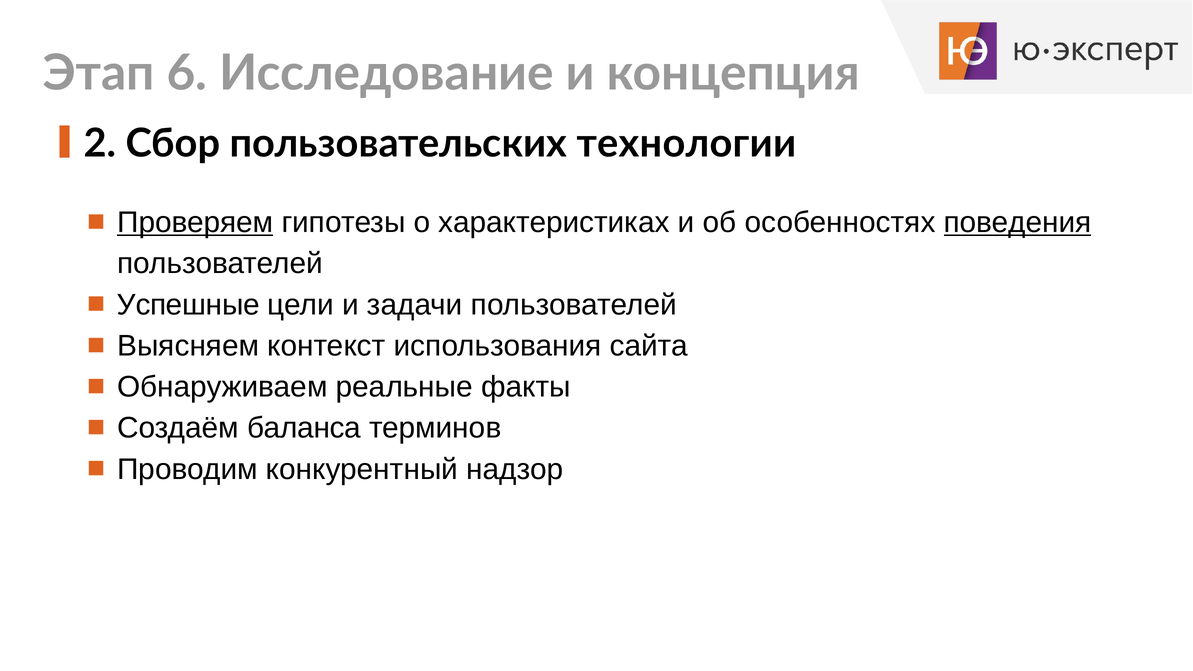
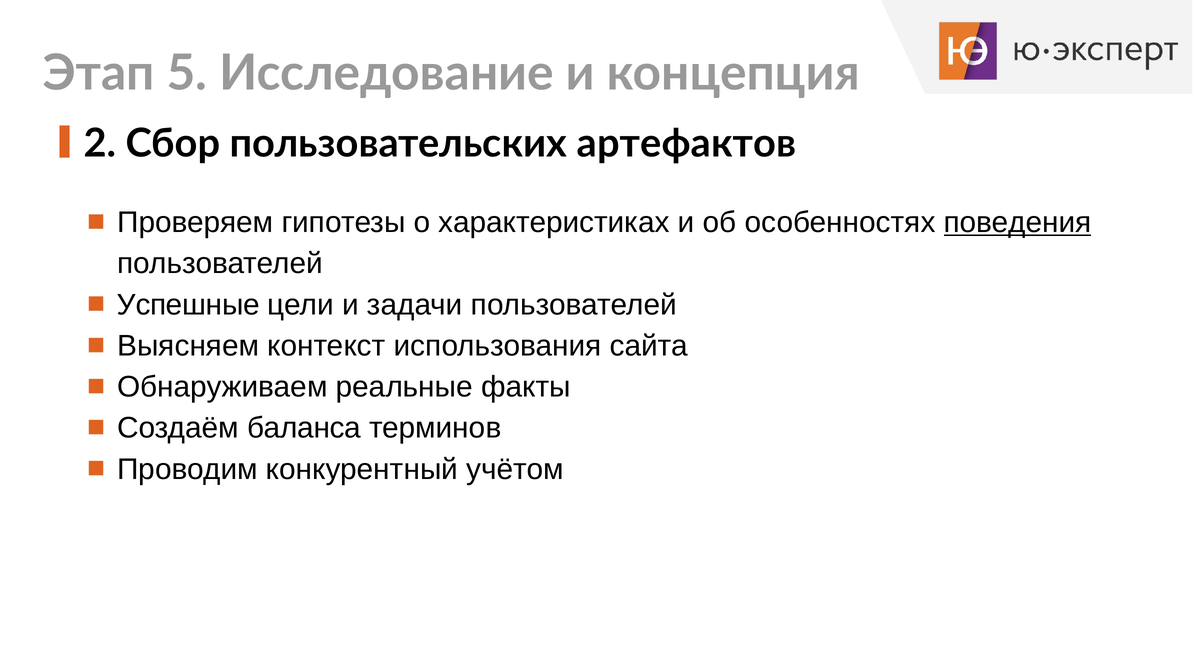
6: 6 -> 5
технологии: технологии -> артефактов
Проверяем underline: present -> none
надзор: надзор -> учётом
